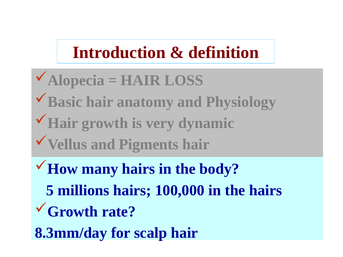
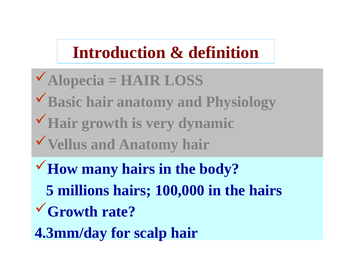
and Pigments: Pigments -> Anatomy
8.3mm/day: 8.3mm/day -> 4.3mm/day
